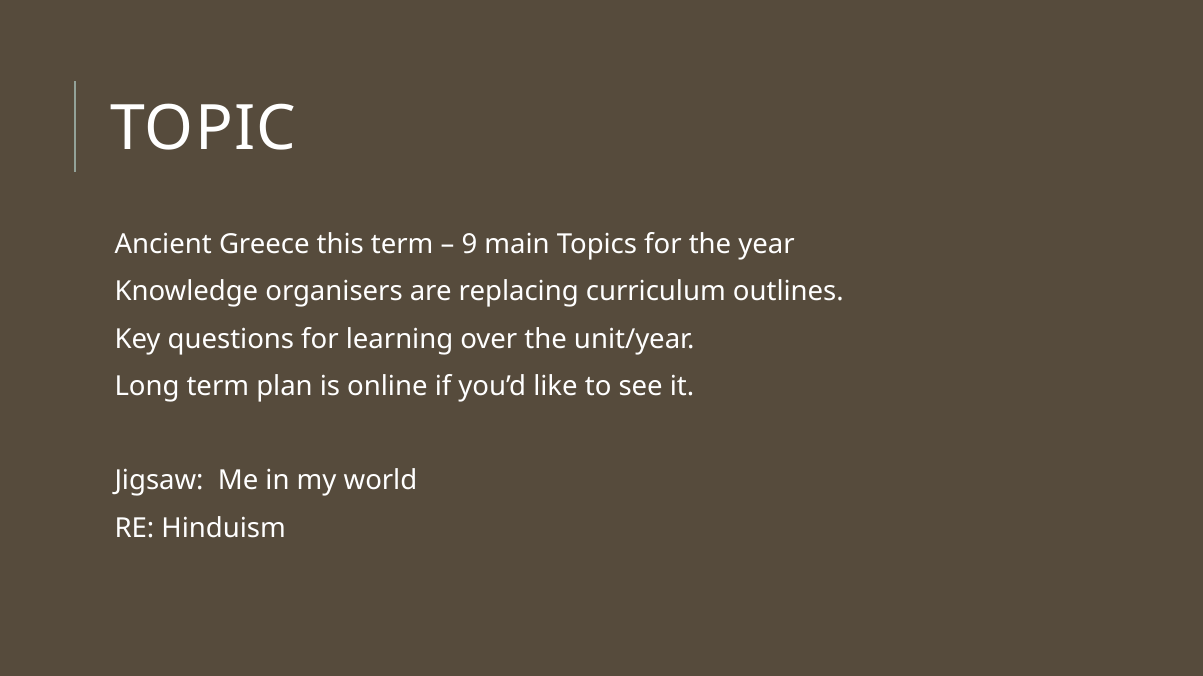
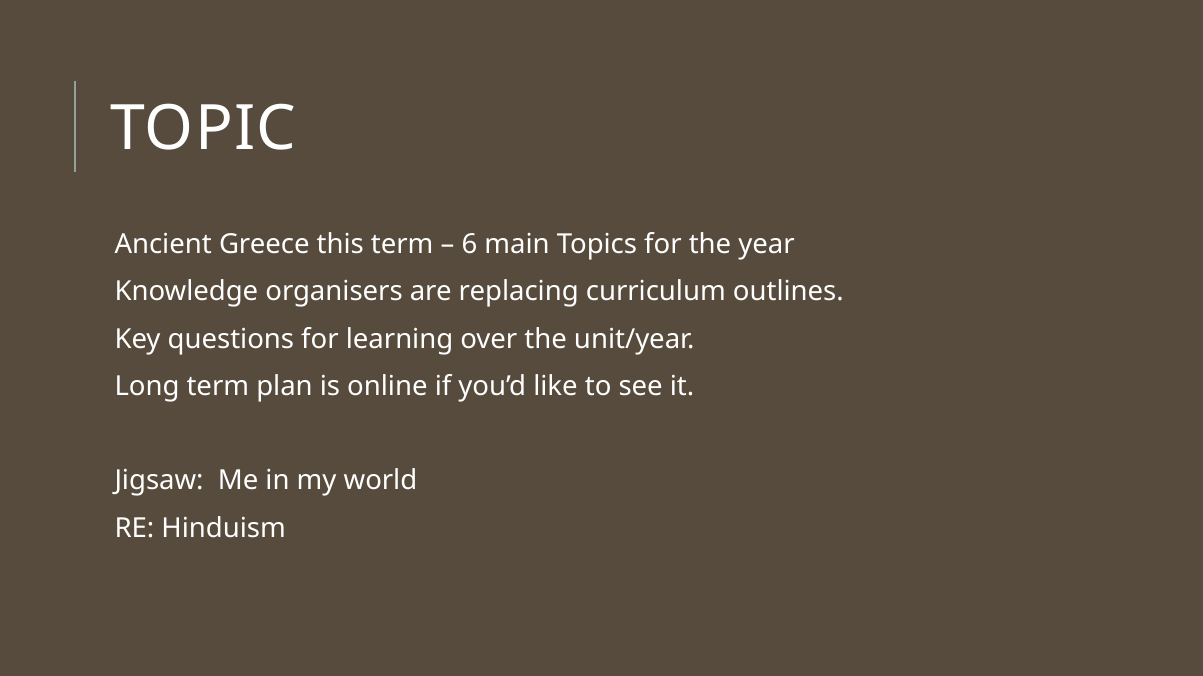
9: 9 -> 6
